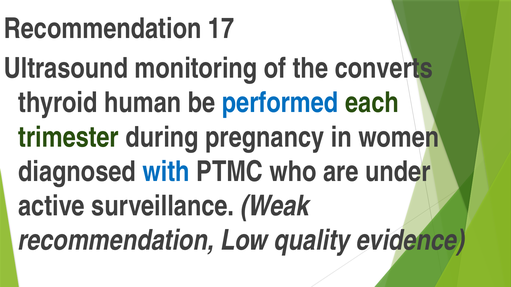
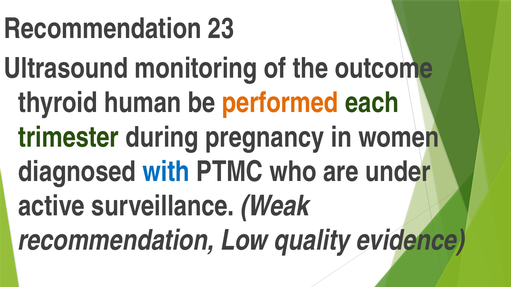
17: 17 -> 23
converts: converts -> outcome
performed colour: blue -> orange
